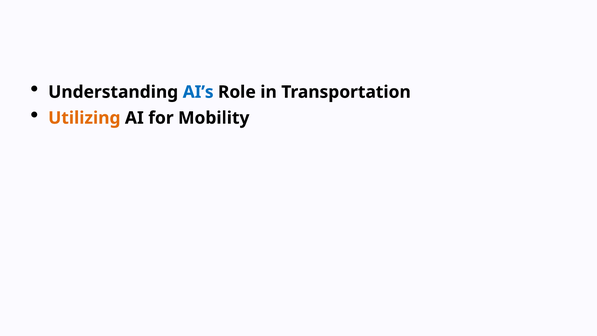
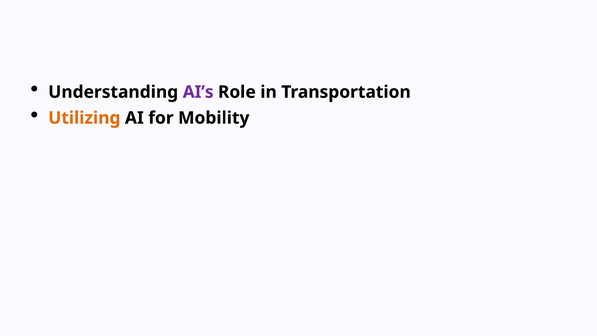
AI’s colour: blue -> purple
